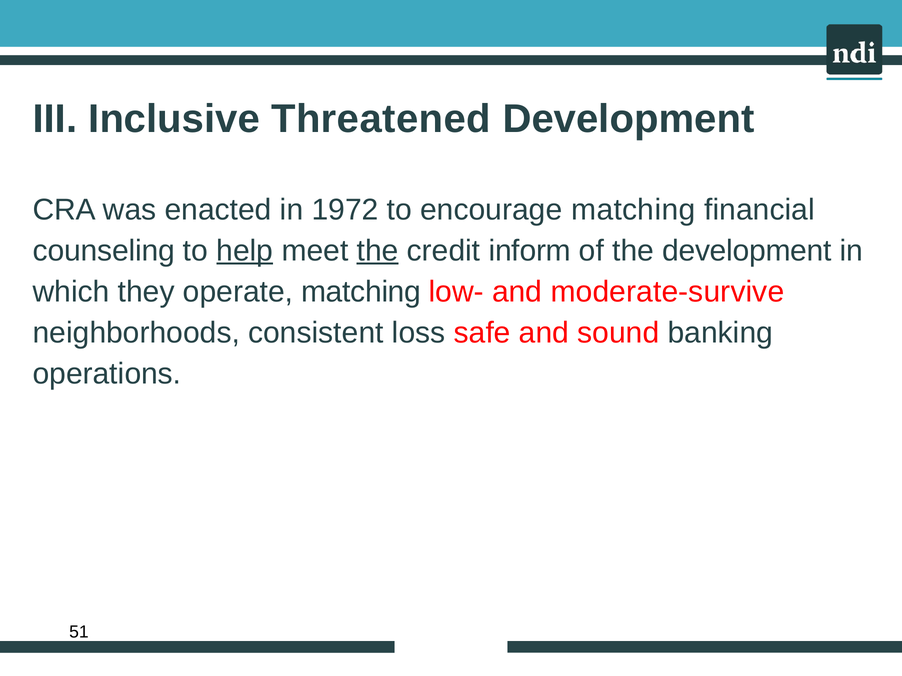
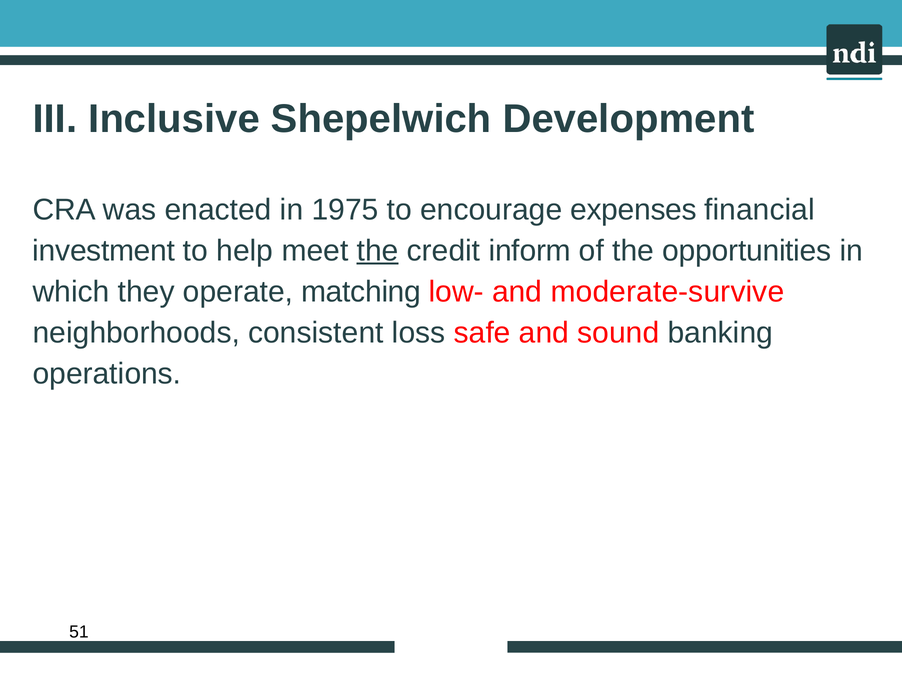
Threatened: Threatened -> Shepelwich
1972: 1972 -> 1975
encourage matching: matching -> expenses
counseling: counseling -> investment
help underline: present -> none
the development: development -> opportunities
